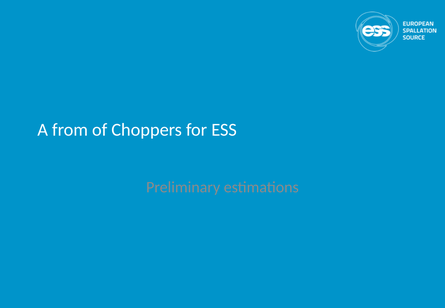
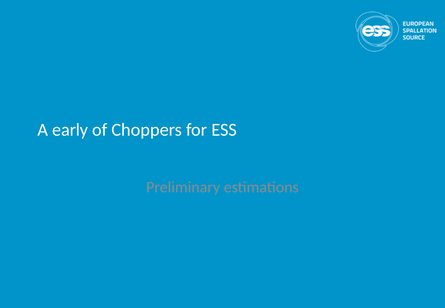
from: from -> early
